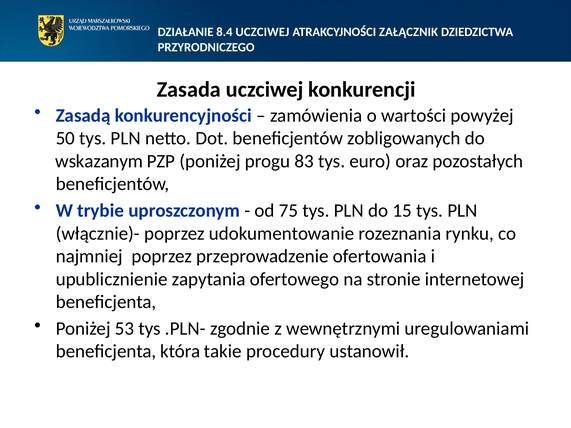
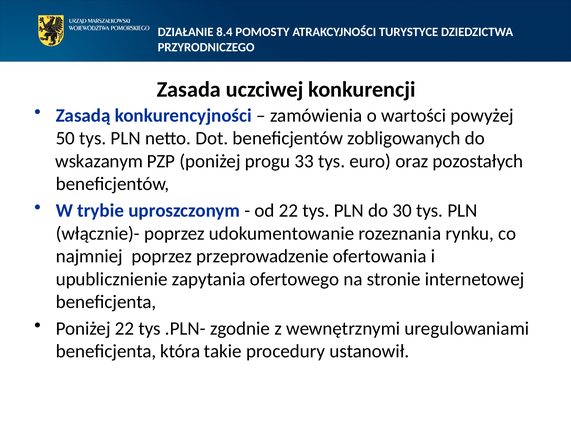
8.4 UCZCIWEJ: UCZCIWEJ -> POMOSTY
ZAŁĄCZNIK: ZAŁĄCZNIK -> TURYSTYCE
83: 83 -> 33
od 75: 75 -> 22
15: 15 -> 30
Poniżej 53: 53 -> 22
